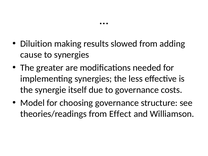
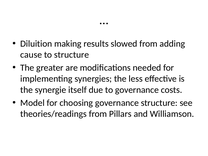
to synergies: synergies -> structure
Effect: Effect -> Pillars
